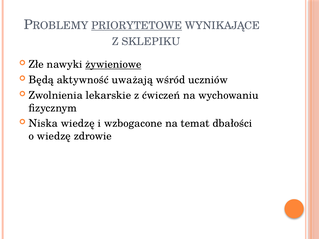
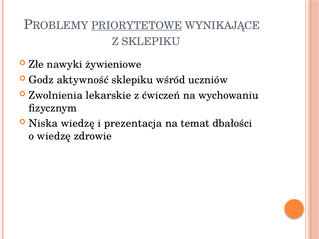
żywieniowe underline: present -> none
Będą: Będą -> Godz
aktywność uważają: uważają -> sklepiku
wzbogacone: wzbogacone -> prezentacja
